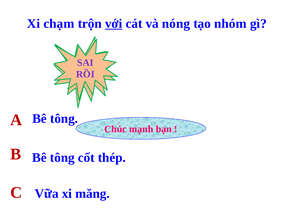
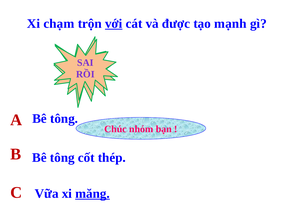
nóng: nóng -> được
nhóm: nhóm -> mạnh
mạnh: mạnh -> nhóm
măng underline: none -> present
